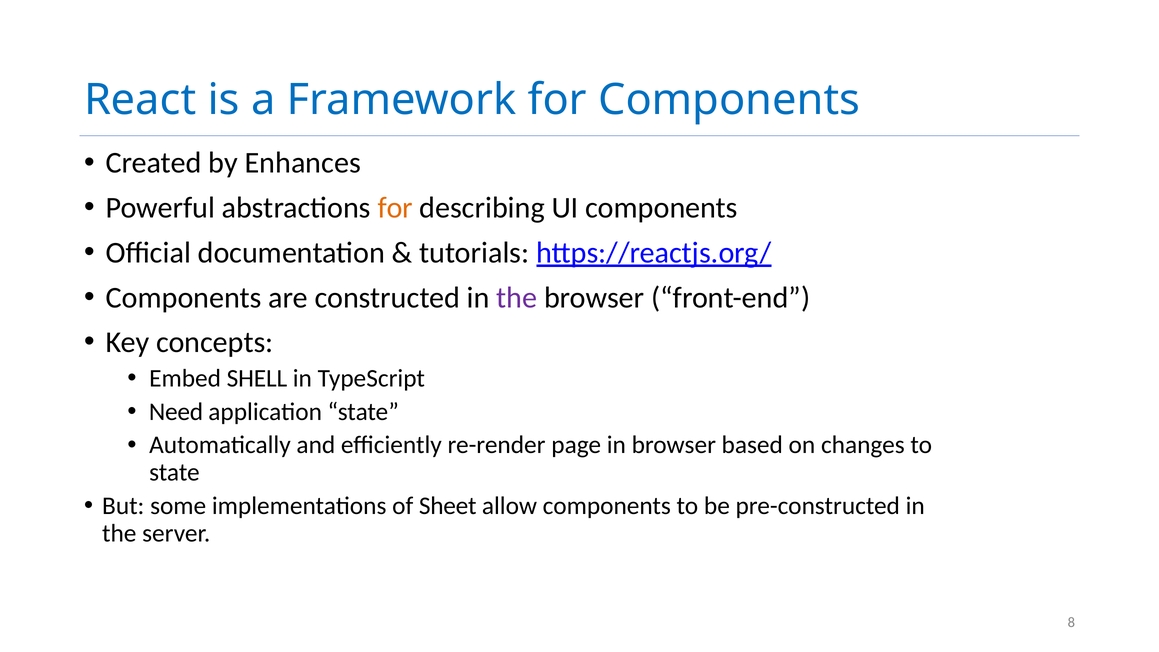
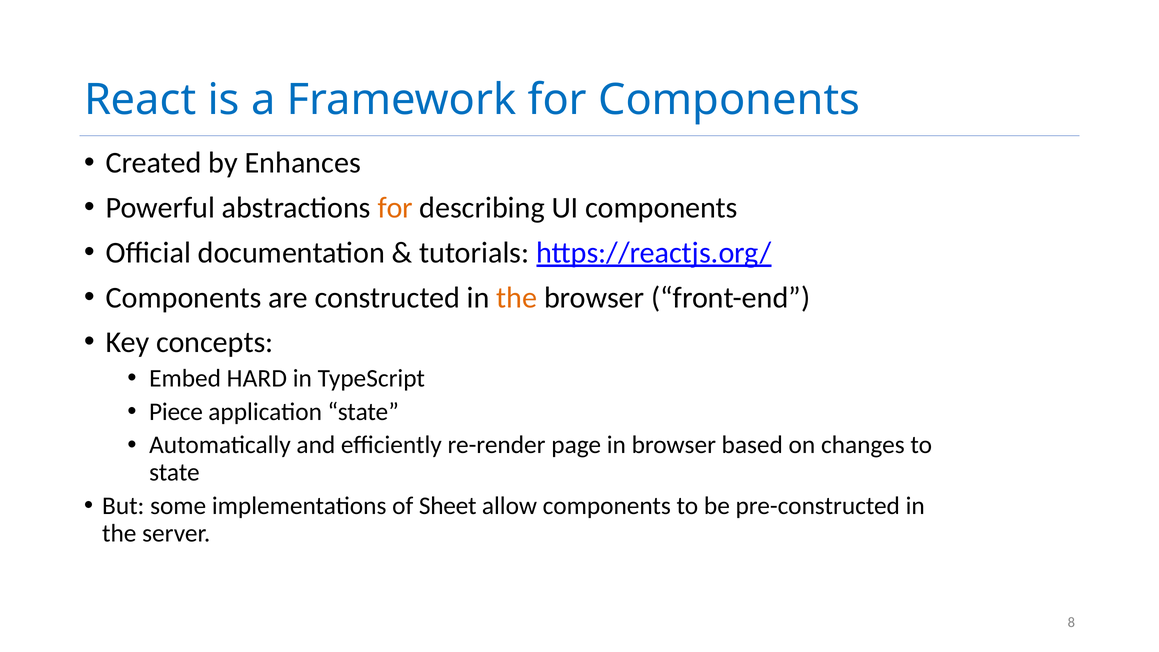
the at (517, 298) colour: purple -> orange
SHELL: SHELL -> HARD
Need: Need -> Piece
